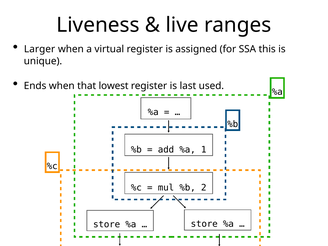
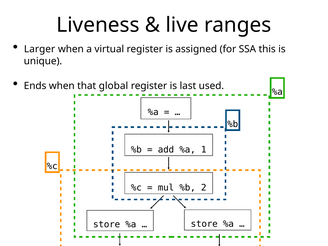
lowest: lowest -> global
